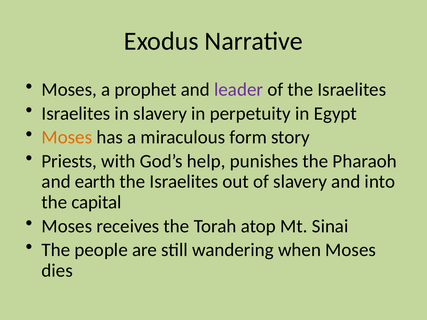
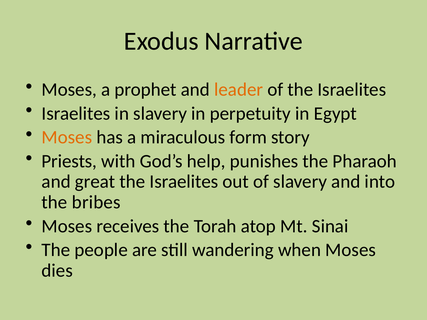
leader colour: purple -> orange
earth: earth -> great
capital: capital -> bribes
